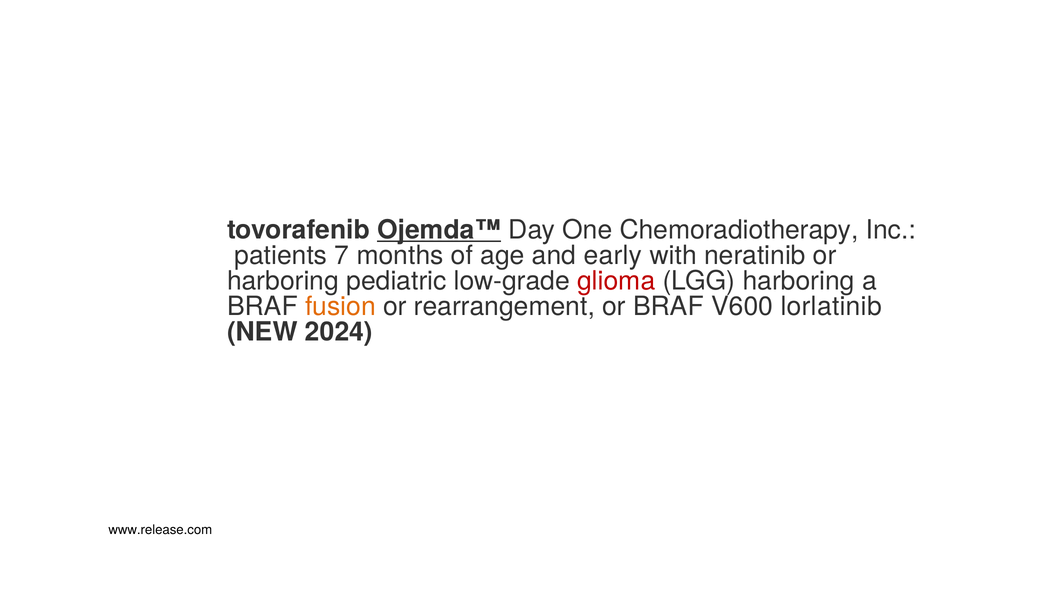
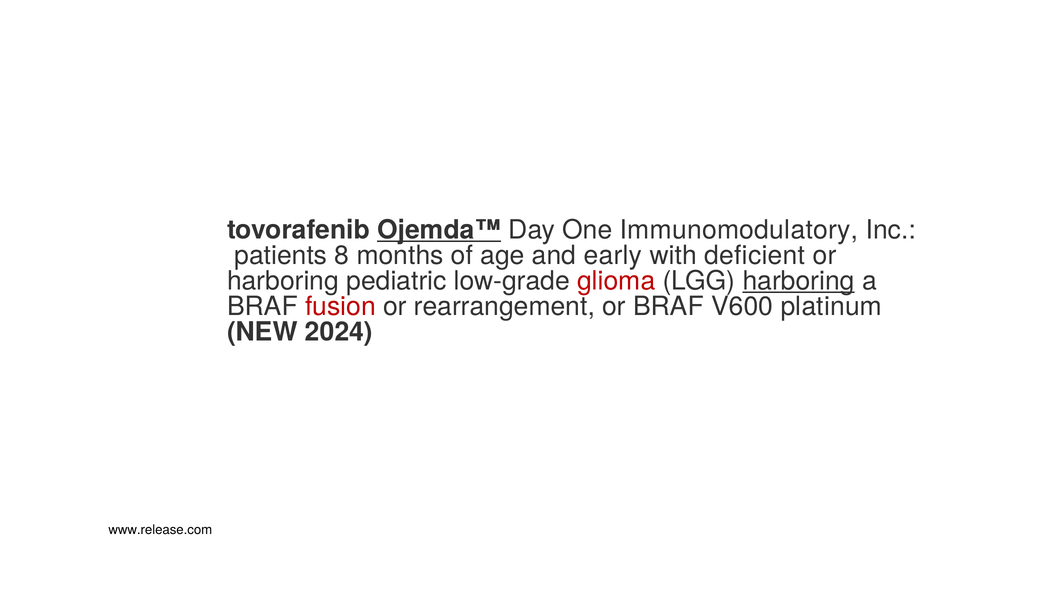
Chemoradiotherapy: Chemoradiotherapy -> Immunomodulatory
7: 7 -> 8
neratinib: neratinib -> deficient
harboring at (799, 281) underline: none -> present
fusion colour: orange -> red
lorlatinib: lorlatinib -> platinum
